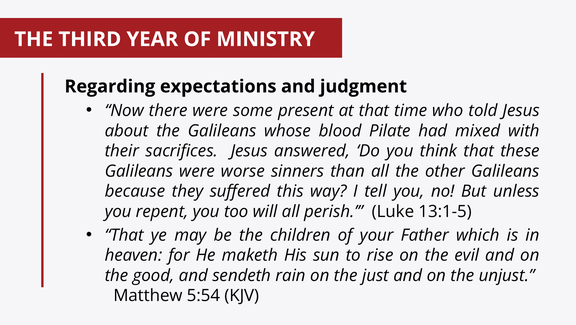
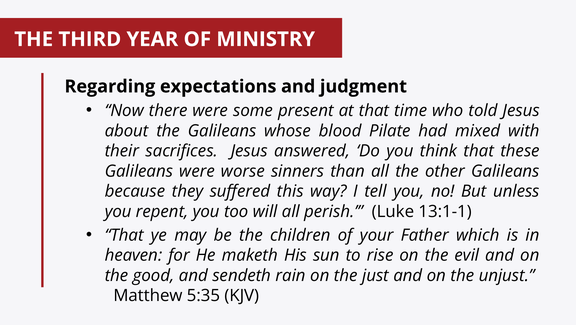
13:1-5: 13:1-5 -> 13:1-1
5:54: 5:54 -> 5:35
